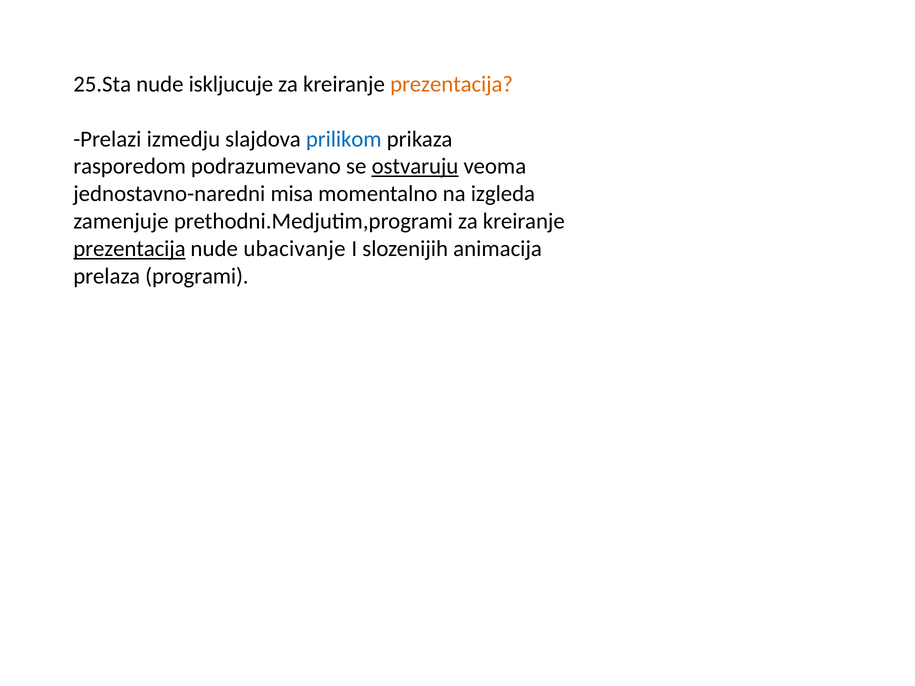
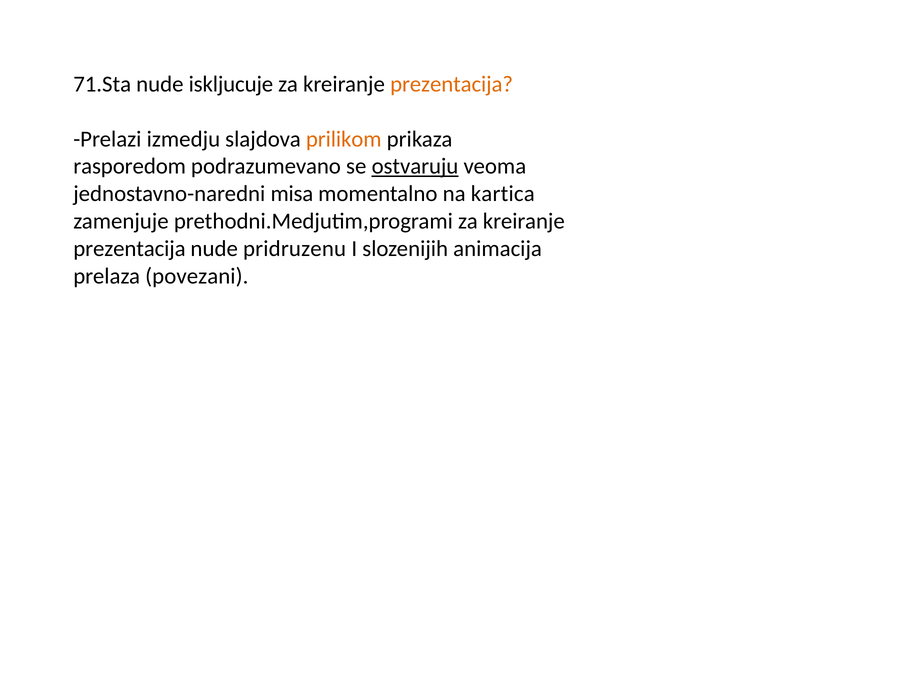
25.Sta: 25.Sta -> 71.Sta
prilikom colour: blue -> orange
izgleda: izgleda -> kartica
prezentacija at (129, 249) underline: present -> none
ubacivanje: ubacivanje -> pridruzenu
programi: programi -> povezani
